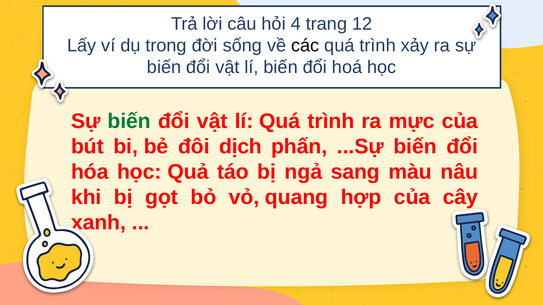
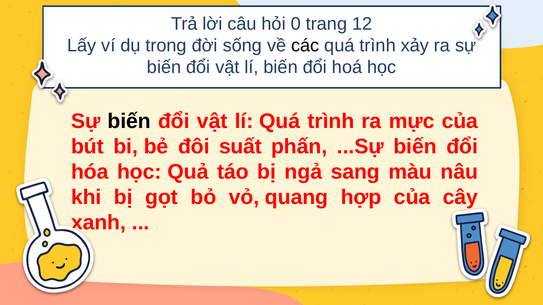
4: 4 -> 0
biến at (129, 121) colour: green -> black
dịch: dịch -> suất
